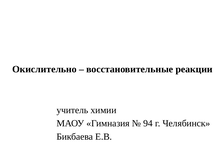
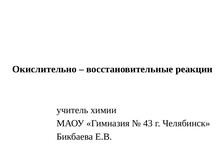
94: 94 -> 43
